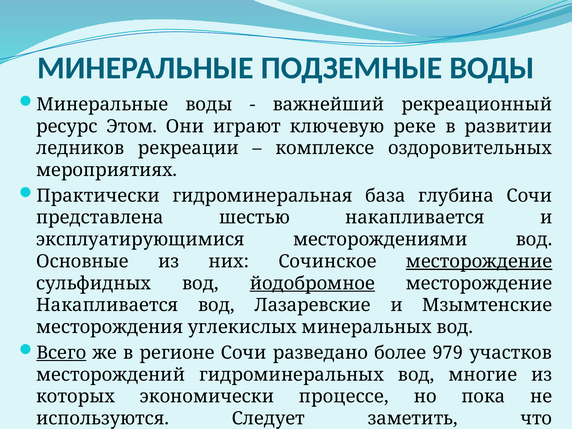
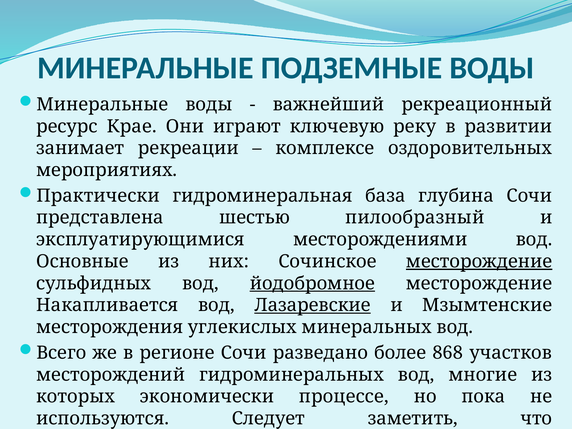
Этом: Этом -> Крае
реке: реке -> реку
ледников: ледников -> занимает
шестью накапливается: накапливается -> пилообразный
Лазаревские underline: none -> present
Всего underline: present -> none
979: 979 -> 868
